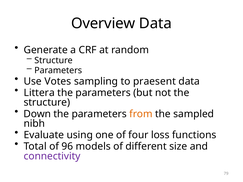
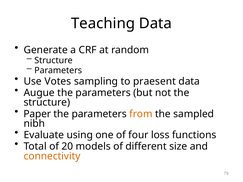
Overview: Overview -> Teaching
Littera: Littera -> Augue
Down: Down -> Paper
96: 96 -> 20
connectivity colour: purple -> orange
